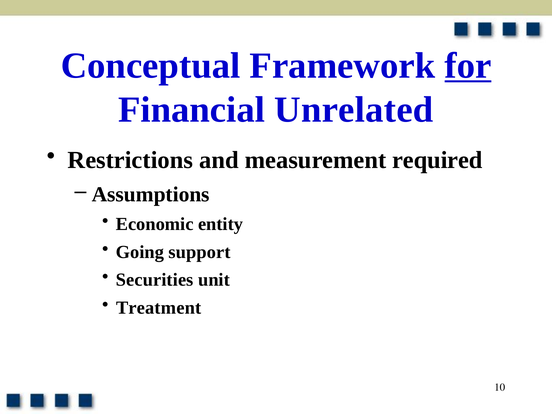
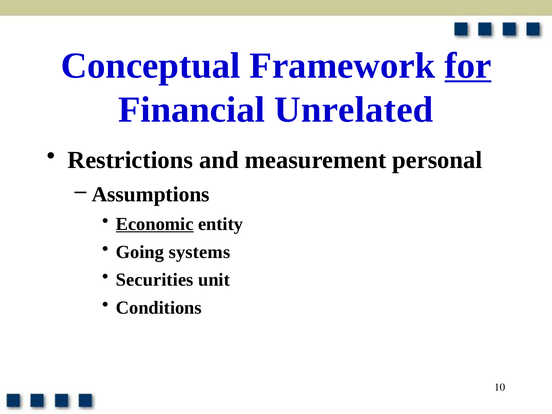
required: required -> personal
Economic underline: none -> present
support: support -> systems
Treatment: Treatment -> Conditions
